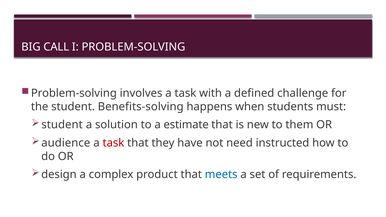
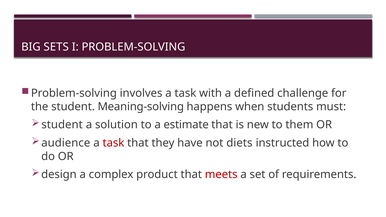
CALL: CALL -> SETS
Benefits-solving: Benefits-solving -> Meaning-solving
need: need -> diets
meets colour: blue -> red
